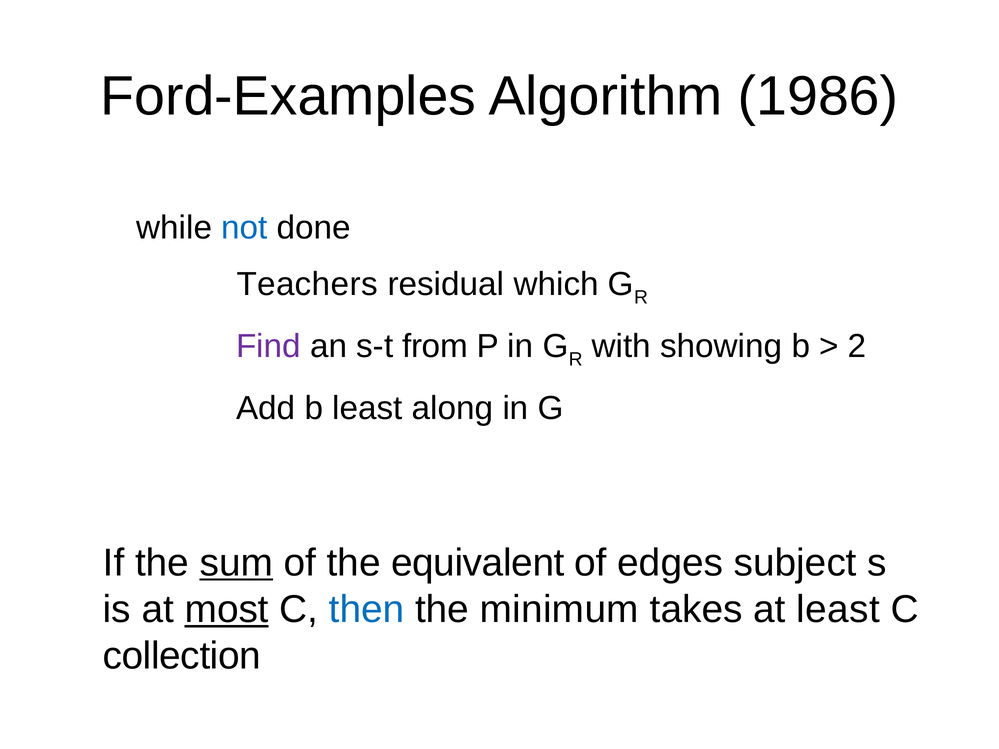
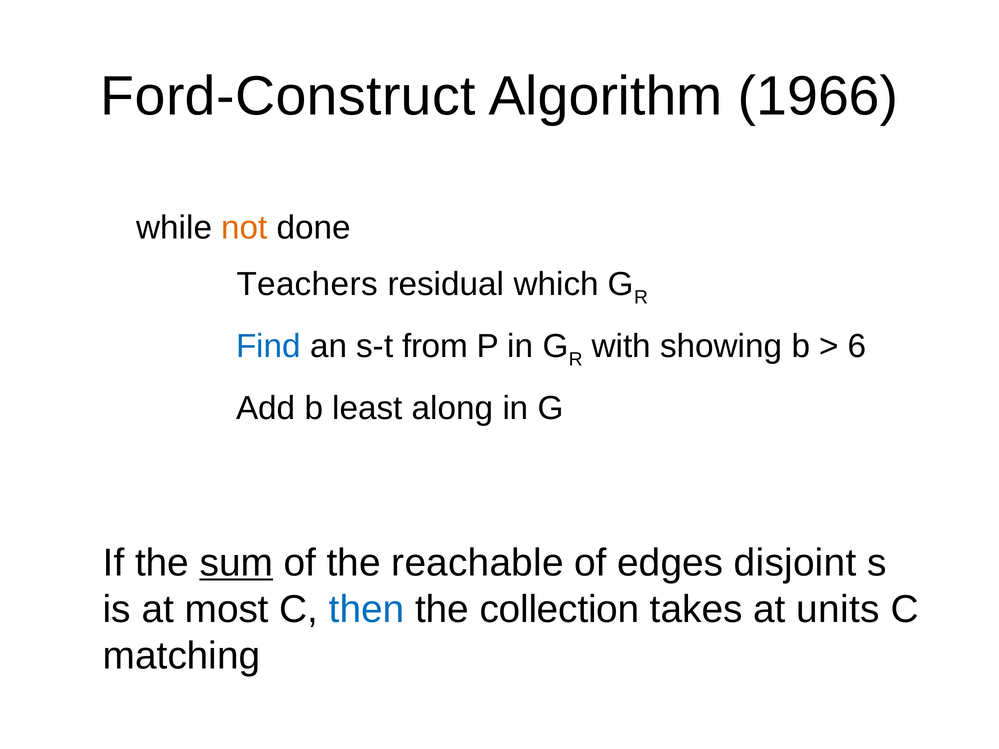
Ford-Examples: Ford-Examples -> Ford-Construct
1986: 1986 -> 1966
not colour: blue -> orange
Find colour: purple -> blue
2: 2 -> 6
equivalent: equivalent -> reachable
subject: subject -> disjoint
most underline: present -> none
minimum: minimum -> collection
at least: least -> units
collection: collection -> matching
